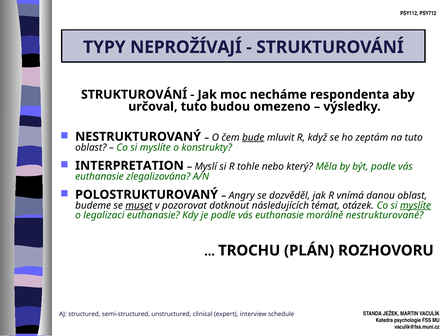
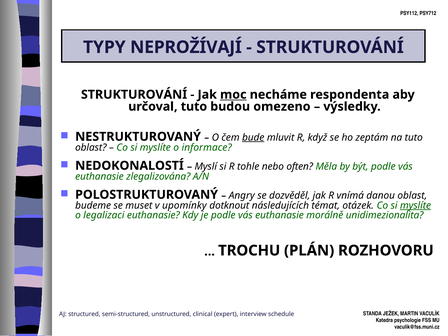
moc underline: none -> present
konstrukty: konstrukty -> informace
INTERPRETATION: INTERPRETATION -> NEDOKONALOSTÍ
který: který -> often
muset underline: present -> none
pozorovat: pozorovat -> upomínky
nestrukturované: nestrukturované -> unidimezionalita
